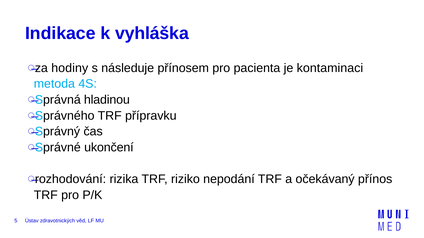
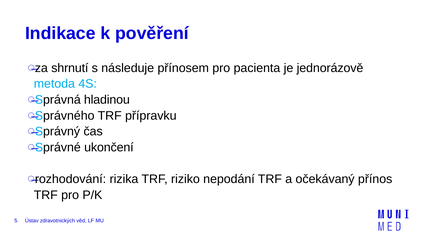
vyhláška: vyhláška -> pověření
hodiny: hodiny -> shrnutí
kontaminaci: kontaminaci -> jednorázově
